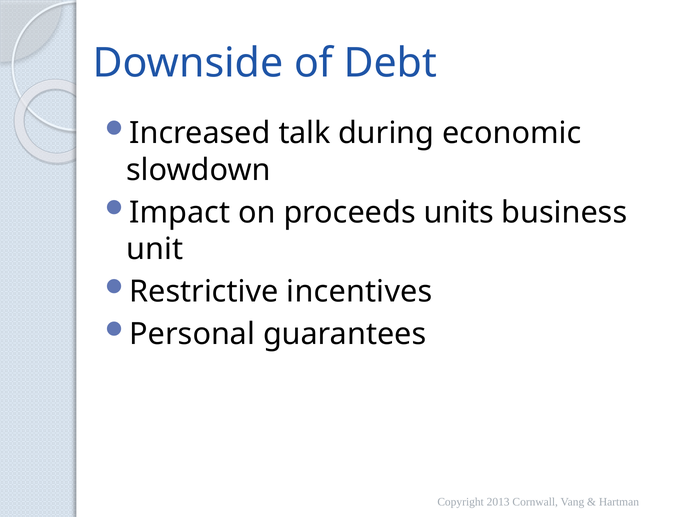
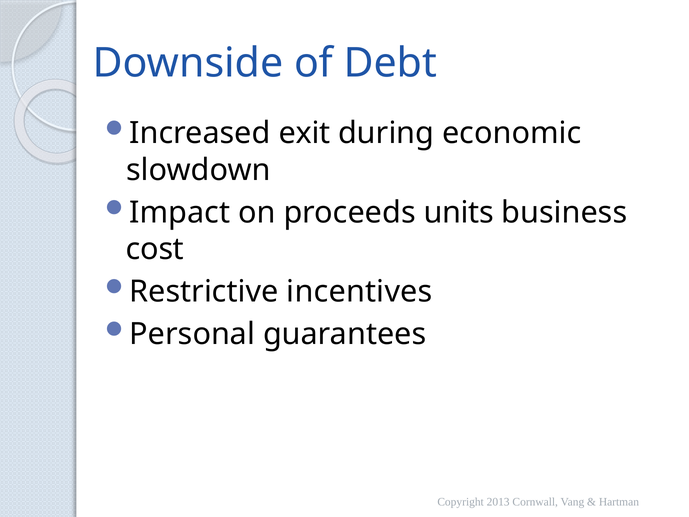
talk: talk -> exit
unit: unit -> cost
